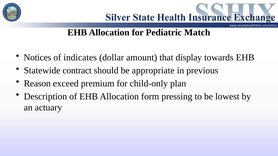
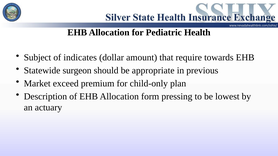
Match: Match -> Health
Notices: Notices -> Subject
display: display -> require
contract: contract -> surgeon
Reason: Reason -> Market
